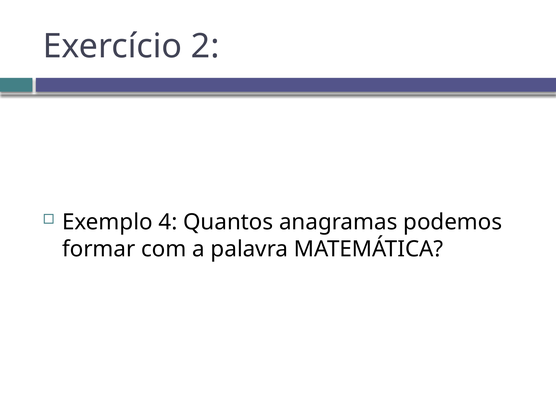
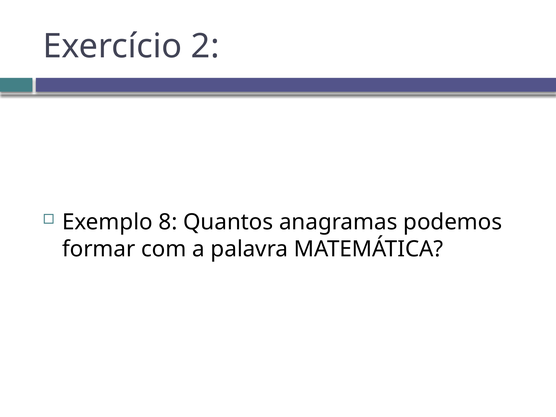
4: 4 -> 8
